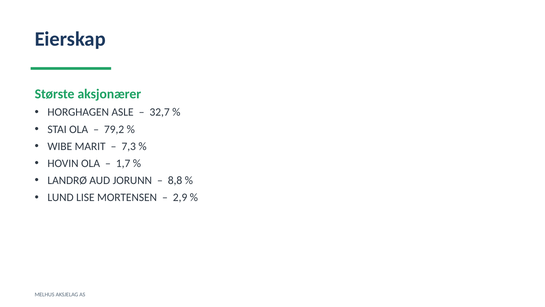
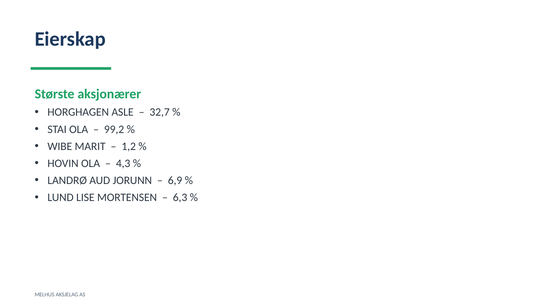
79,2: 79,2 -> 99,2
7,3: 7,3 -> 1,2
1,7: 1,7 -> 4,3
8,8: 8,8 -> 6,9
2,9: 2,9 -> 6,3
